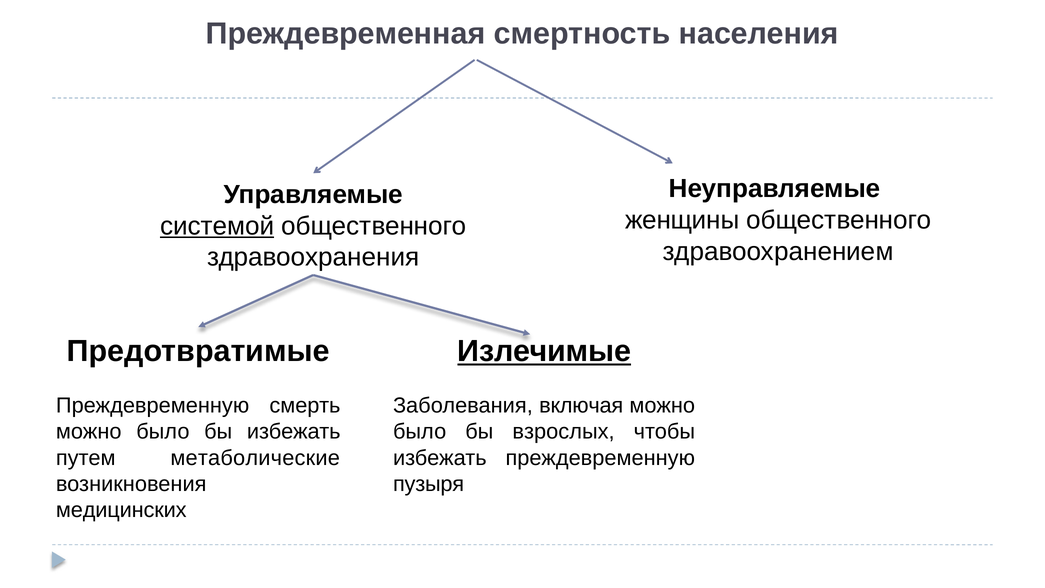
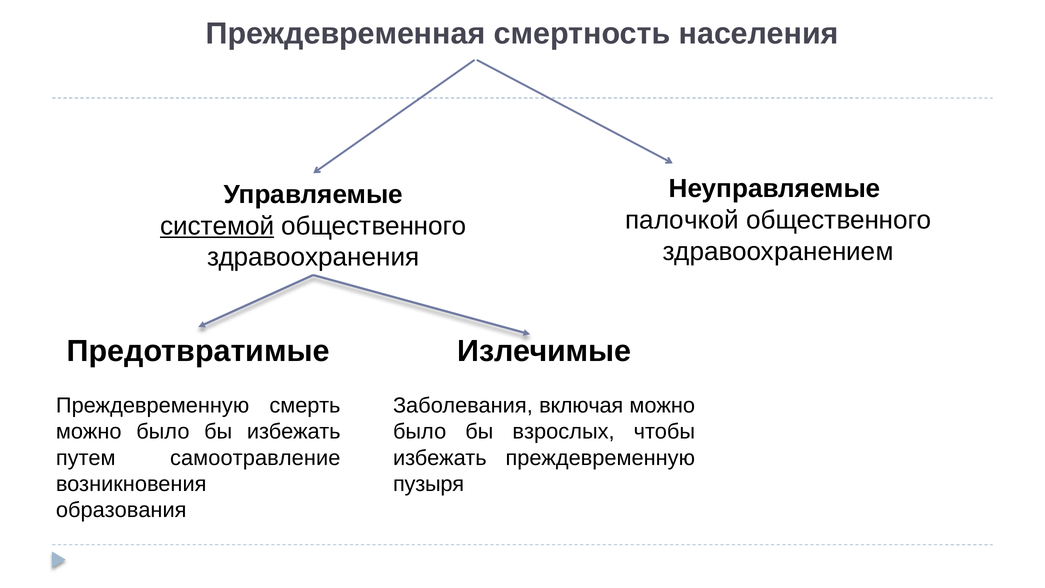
женщины: женщины -> палочкой
Излечимые underline: present -> none
метаболические: метаболические -> самоотравление
медицинских: медицинских -> образования
